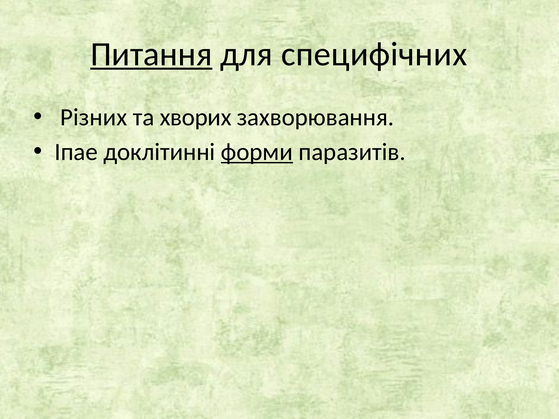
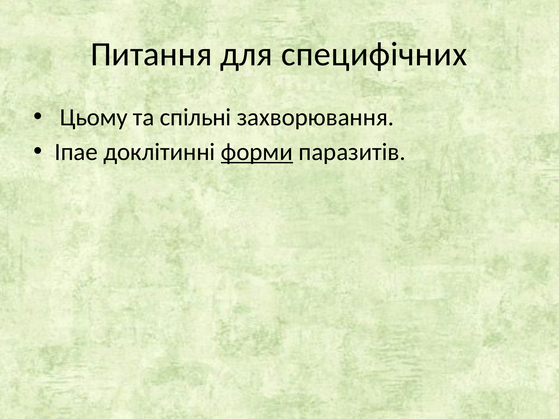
Питання underline: present -> none
Різних: Різних -> Цьому
хворих: хворих -> спільні
